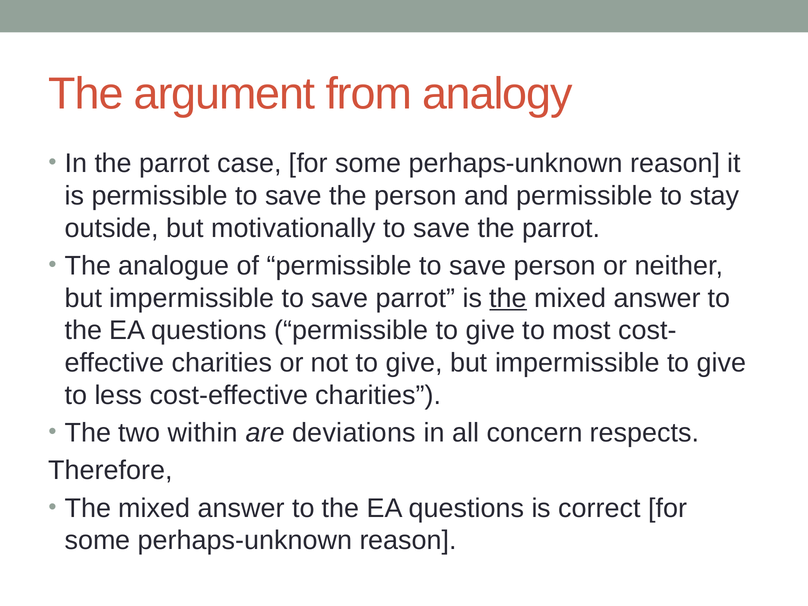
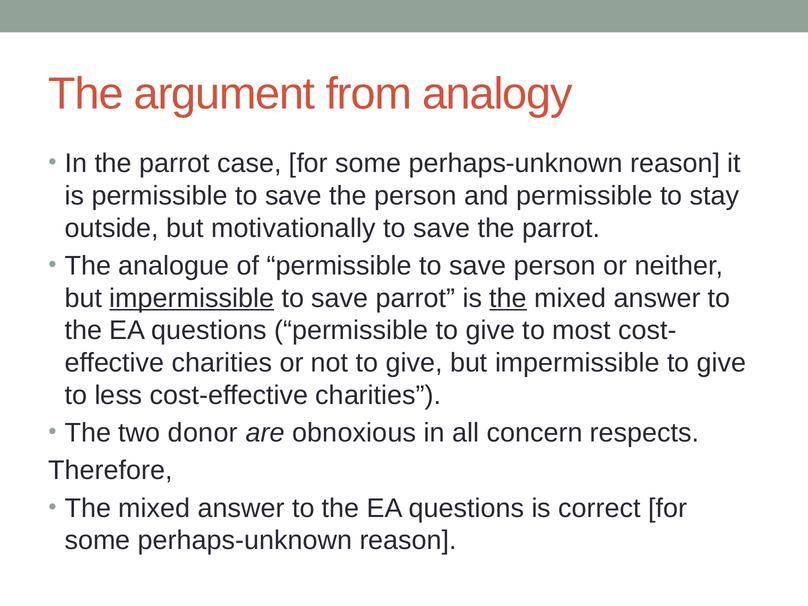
impermissible at (192, 298) underline: none -> present
within: within -> donor
deviations: deviations -> obnoxious
